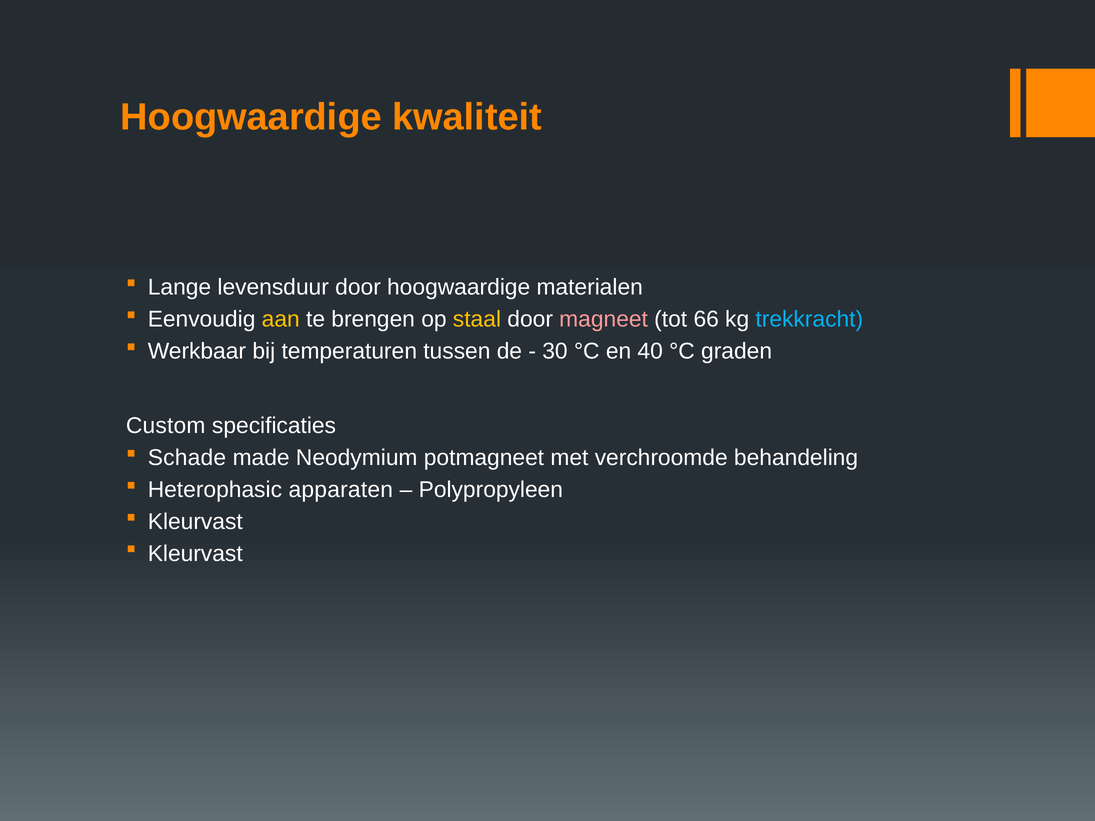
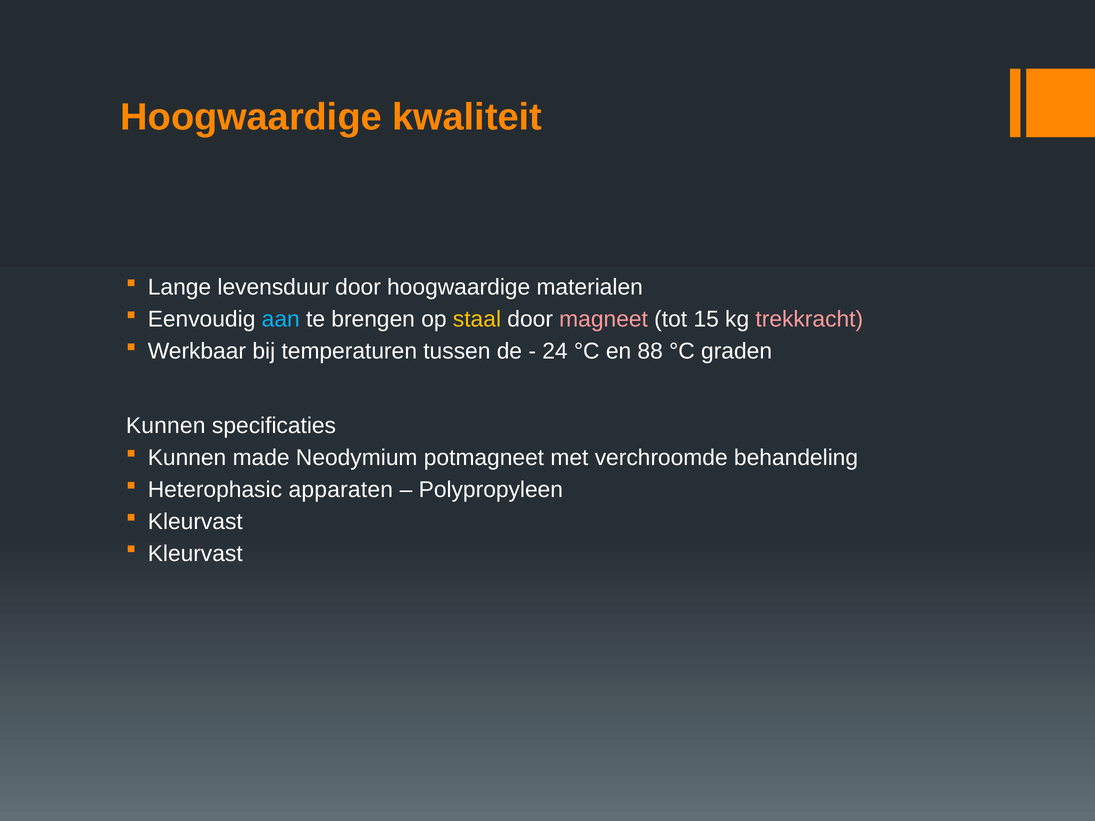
aan colour: yellow -> light blue
66: 66 -> 15
trekkracht colour: light blue -> pink
30: 30 -> 24
40: 40 -> 88
Custom at (166, 426): Custom -> Kunnen
Schade at (187, 458): Schade -> Kunnen
